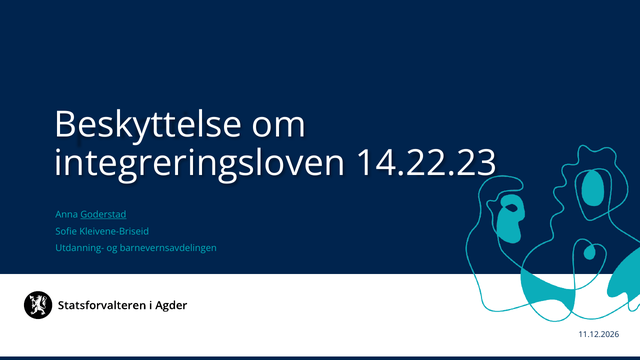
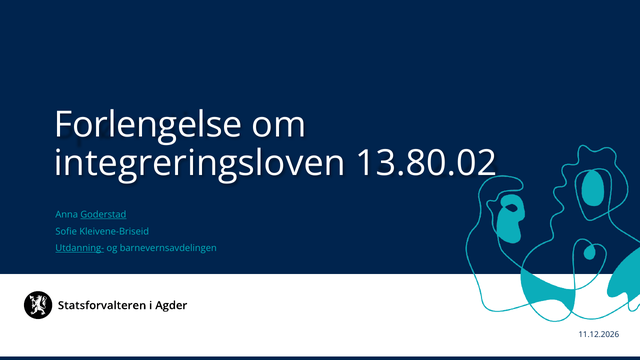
Beskyttelse: Beskyttelse -> Forlengelse
14.22.23: 14.22.23 -> 13.80.02
Utdanning- underline: none -> present
